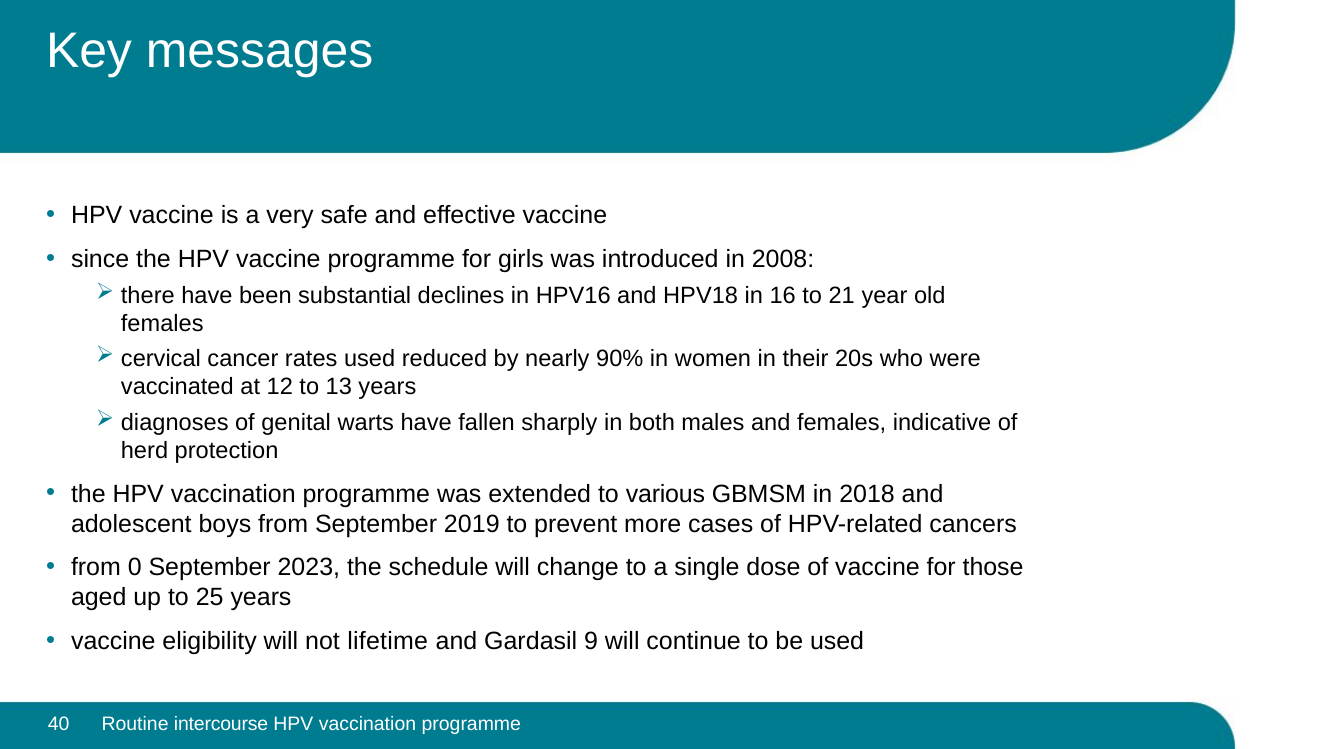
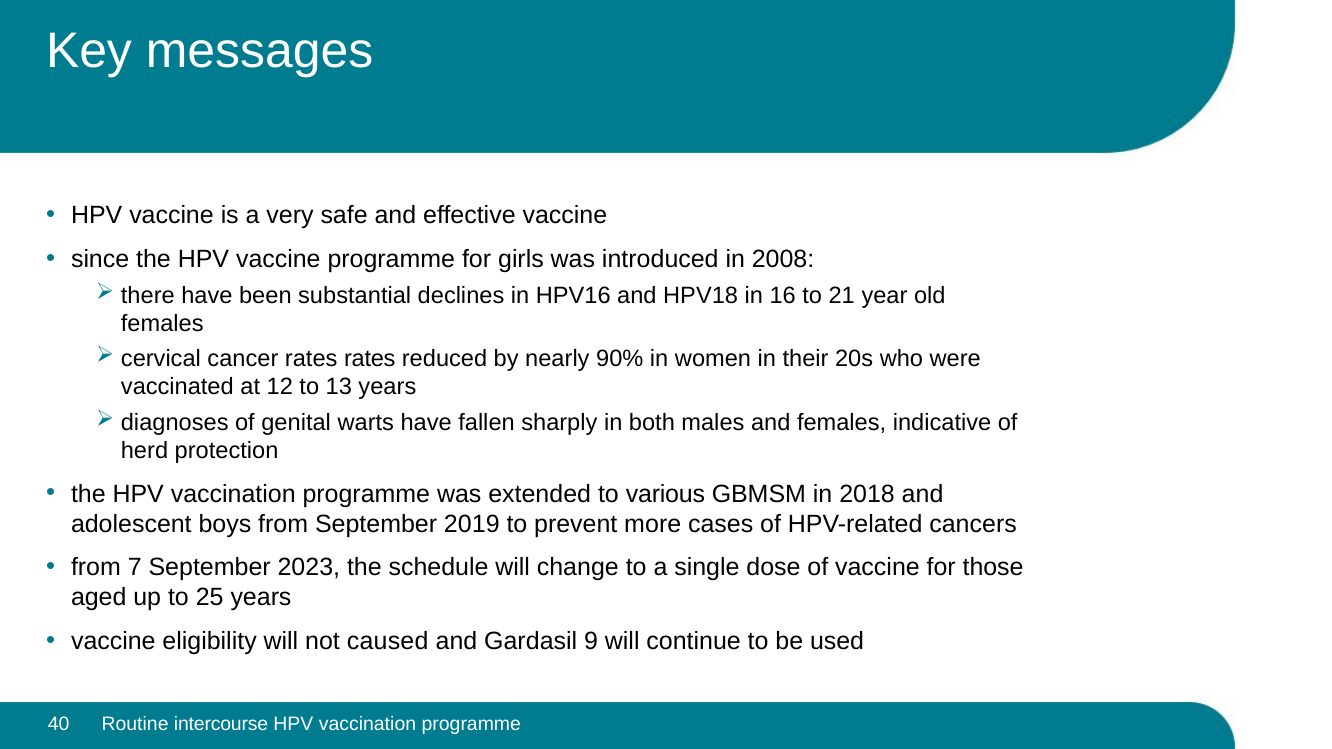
rates used: used -> rates
0: 0 -> 7
lifetime: lifetime -> caused
